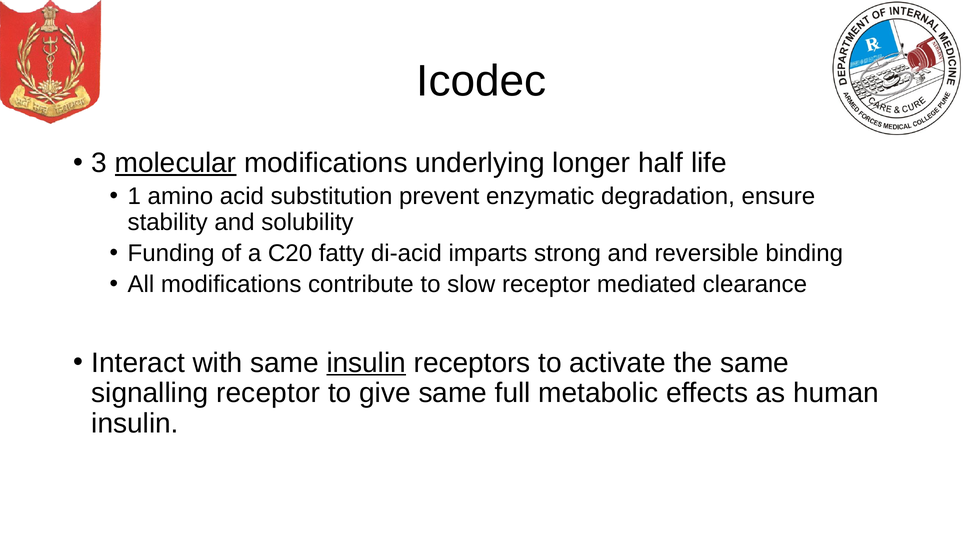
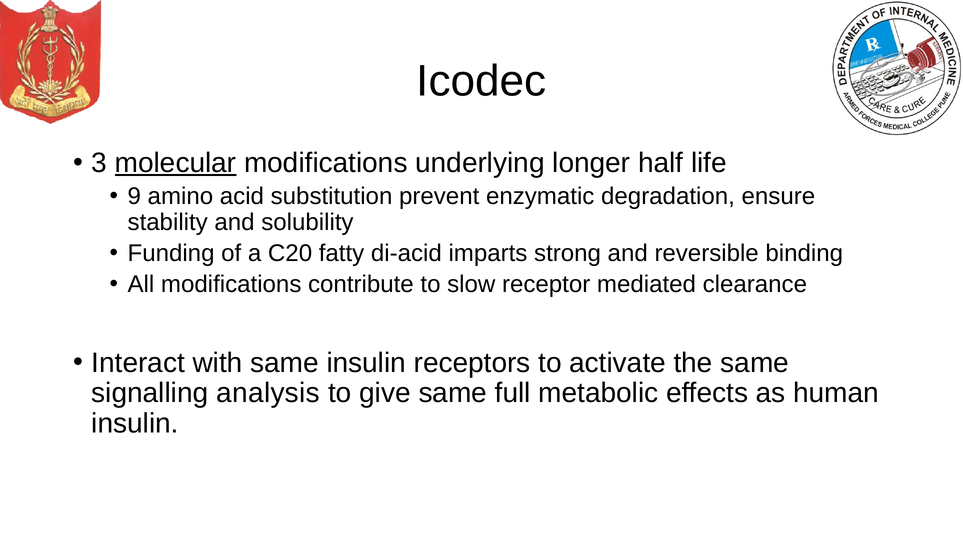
1: 1 -> 9
insulin at (366, 363) underline: present -> none
signalling receptor: receptor -> analysis
